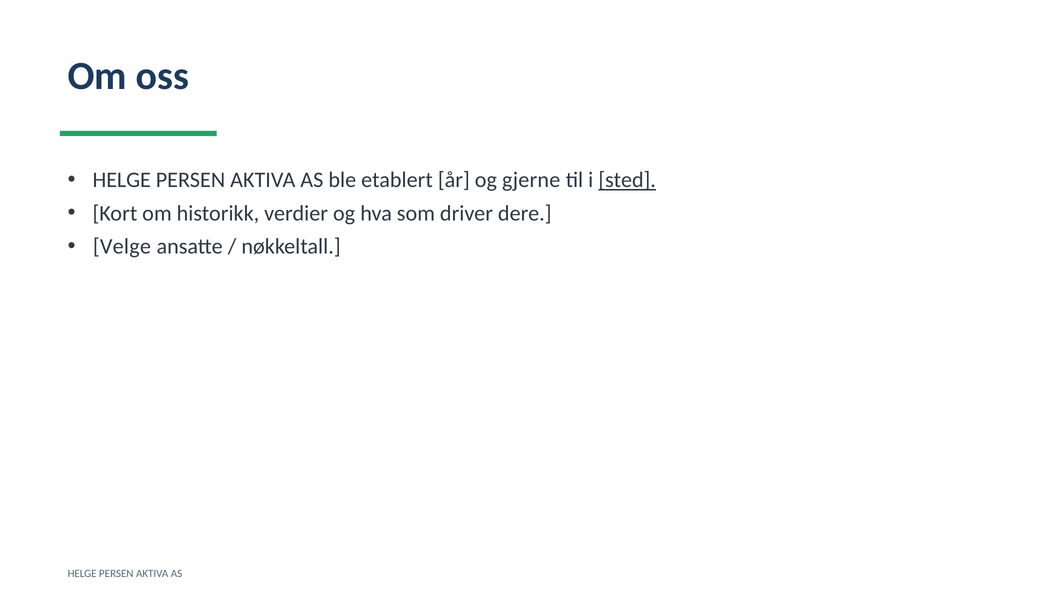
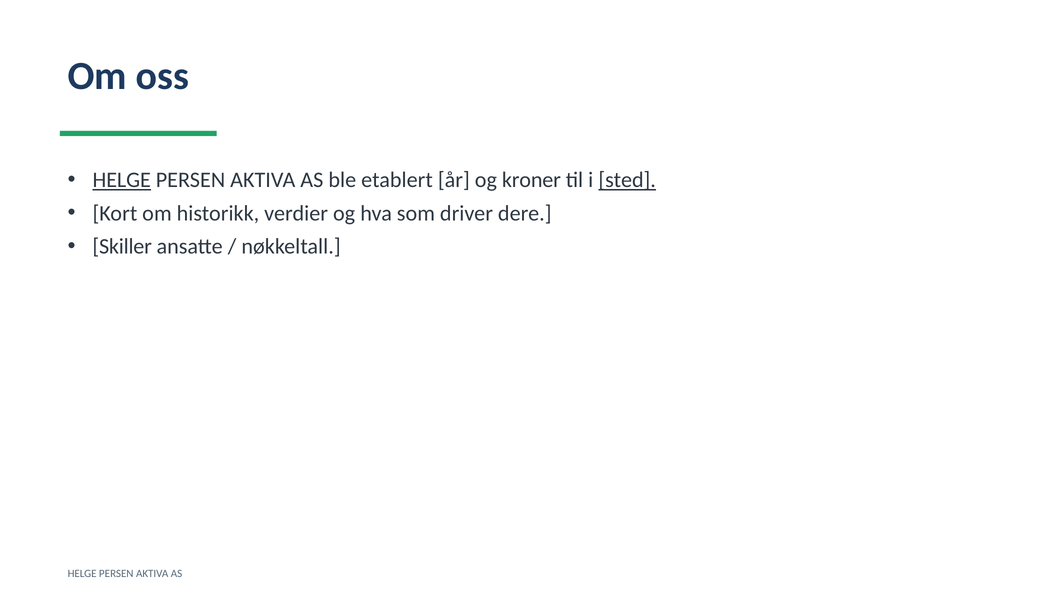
HELGE at (122, 180) underline: none -> present
gjerne: gjerne -> kroner
Velge: Velge -> Skiller
